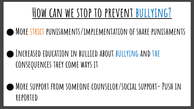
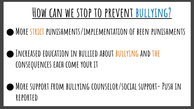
share: share -> been
bullying at (127, 54) colour: blue -> orange
the colour: blue -> orange
they: they -> each
ways: ways -> your
from someone: someone -> bullying
